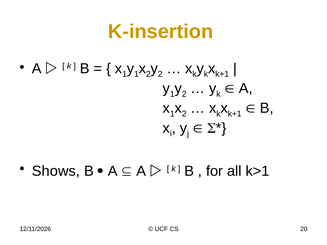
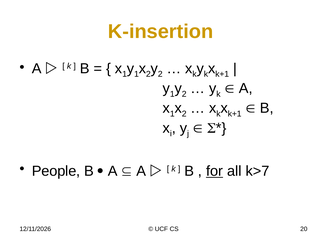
Shows: Shows -> People
for underline: none -> present
k>1: k>1 -> k>7
